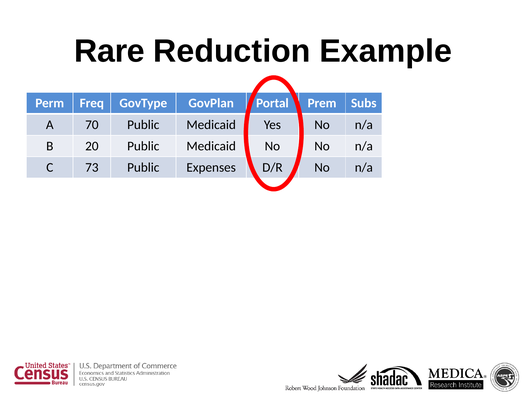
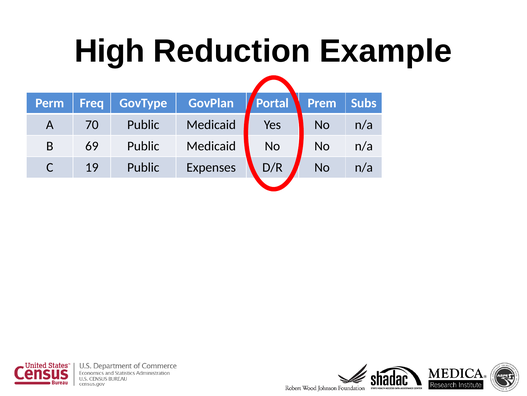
Rare: Rare -> High
20: 20 -> 69
73: 73 -> 19
